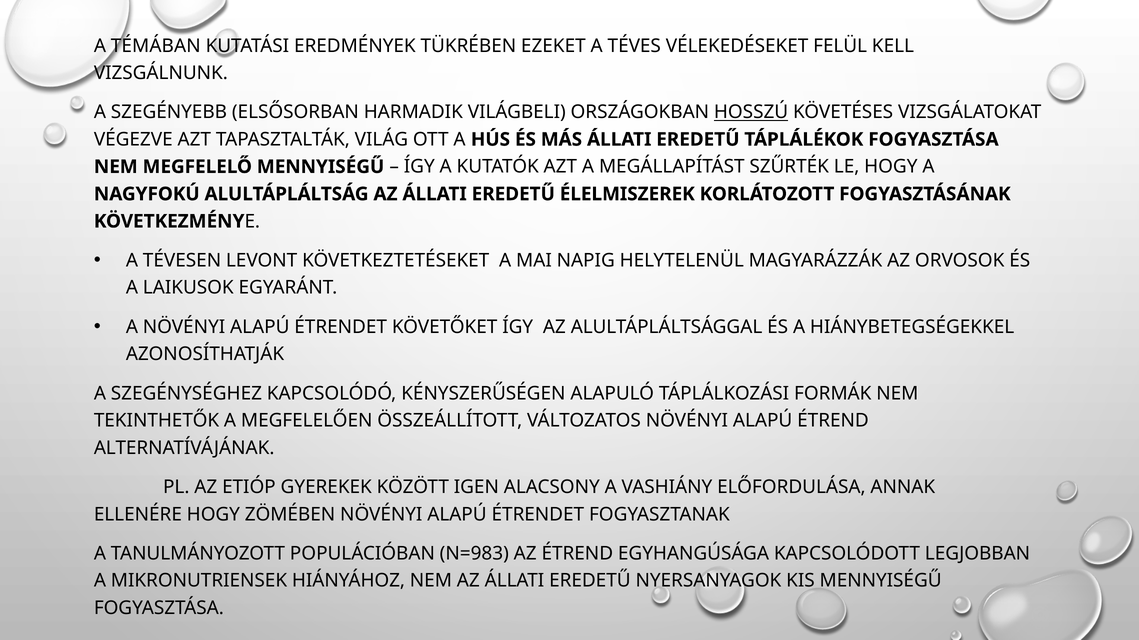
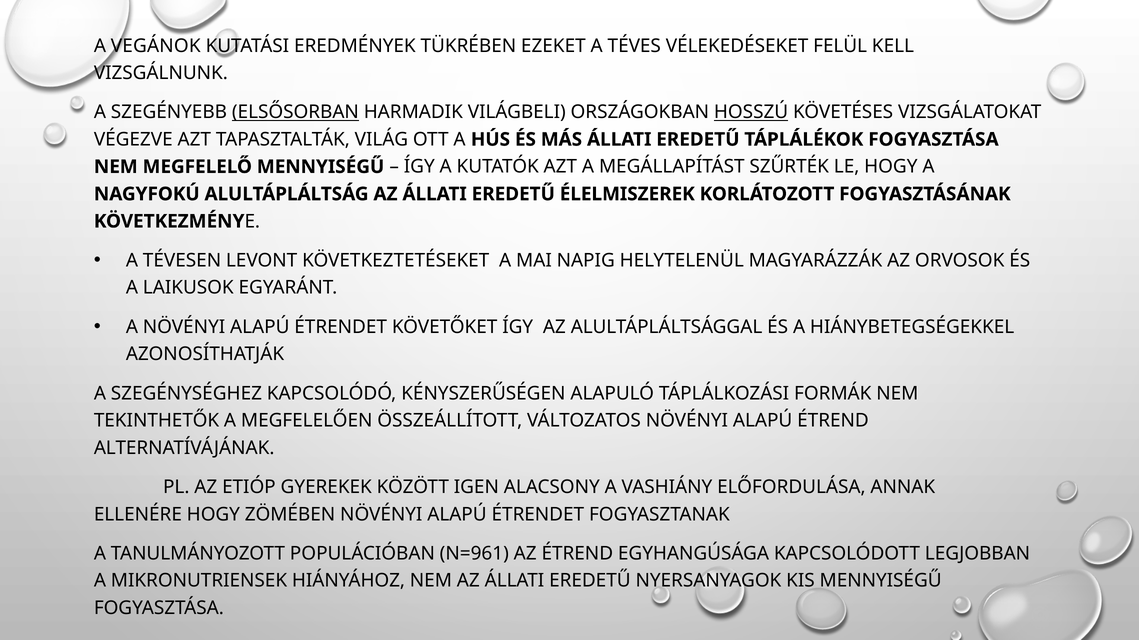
TÉMÁBAN: TÉMÁBAN -> VEGÁNOK
ELSŐSORBAN underline: none -> present
N=983: N=983 -> N=961
